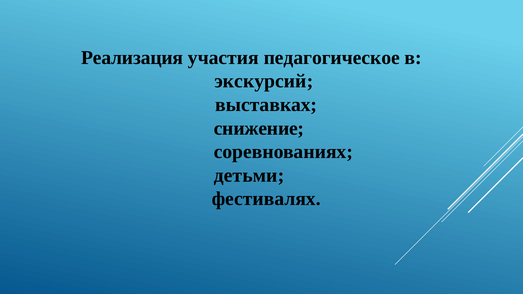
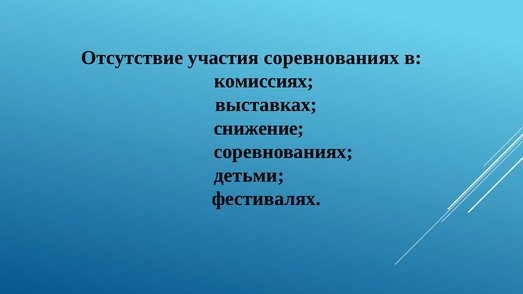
Реализация: Реализация -> Отсутствие
участия педагогическое: педагогическое -> соревнованиях
экскурсий: экскурсий -> комиссиях
